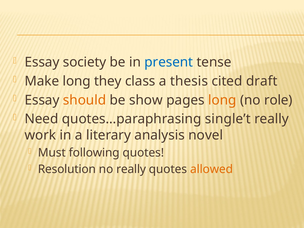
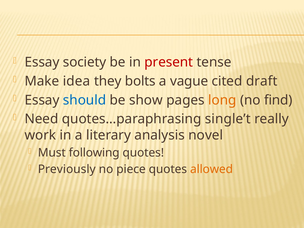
present colour: blue -> red
Make long: long -> idea
class: class -> bolts
thesis: thesis -> vague
should colour: orange -> blue
role: role -> find
Resolution: Resolution -> Previously
no really: really -> piece
